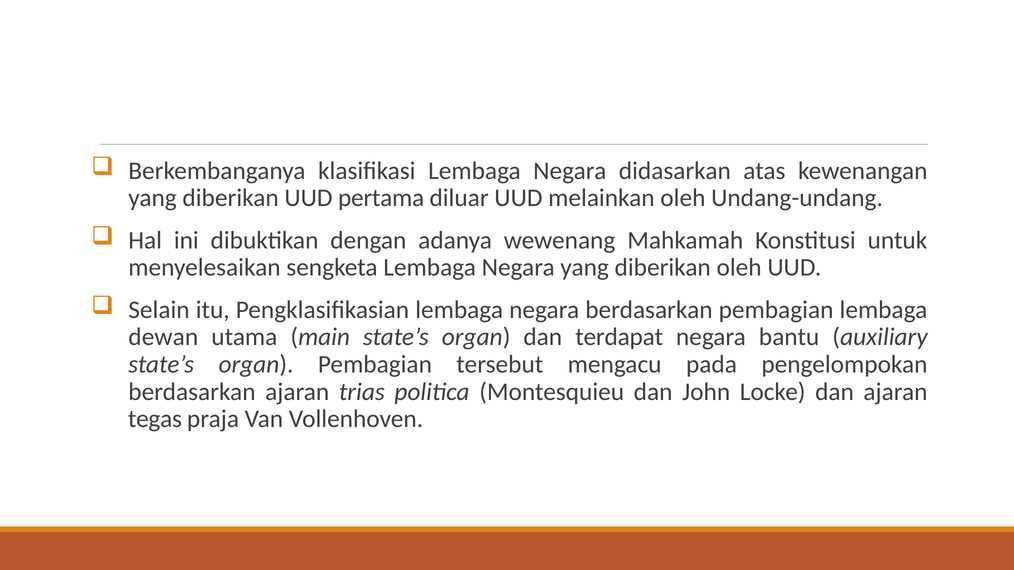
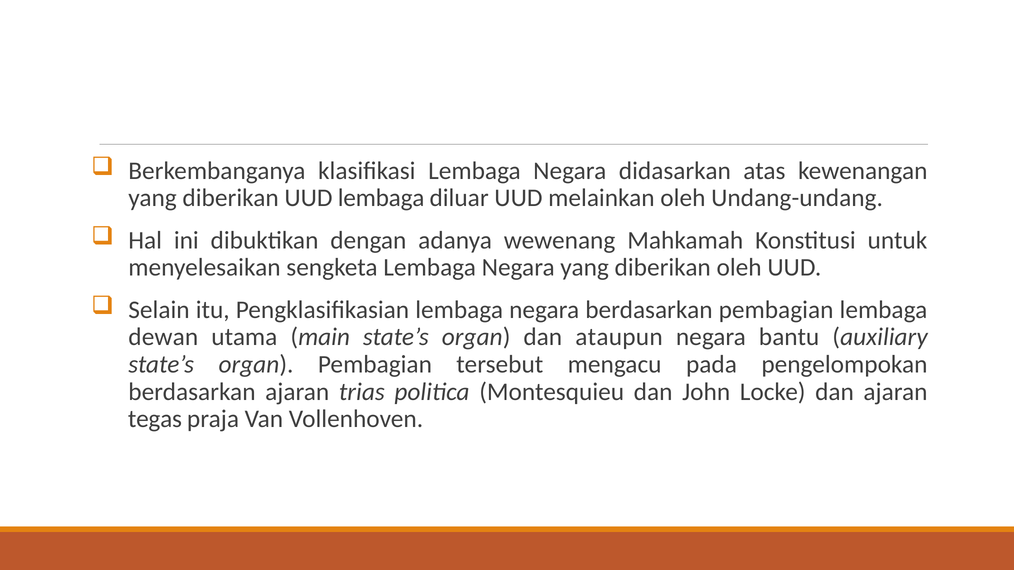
UUD pertama: pertama -> lembaga
terdapat: terdapat -> ataupun
